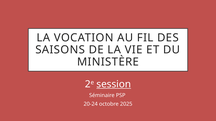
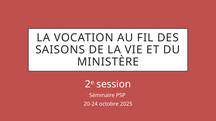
session underline: present -> none
